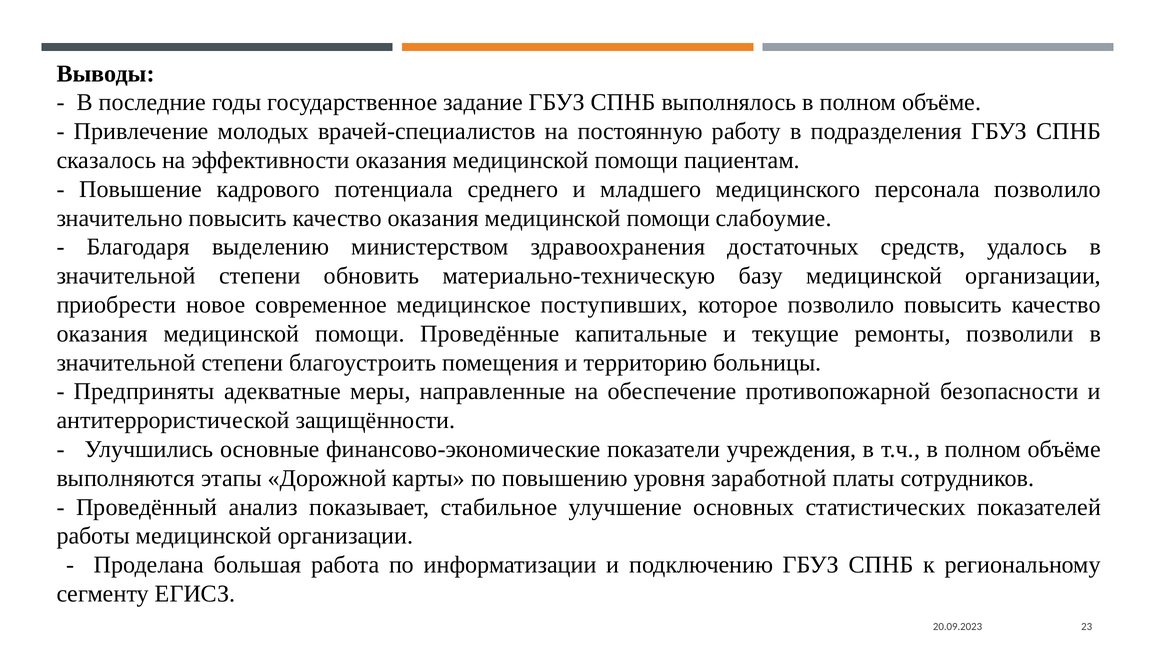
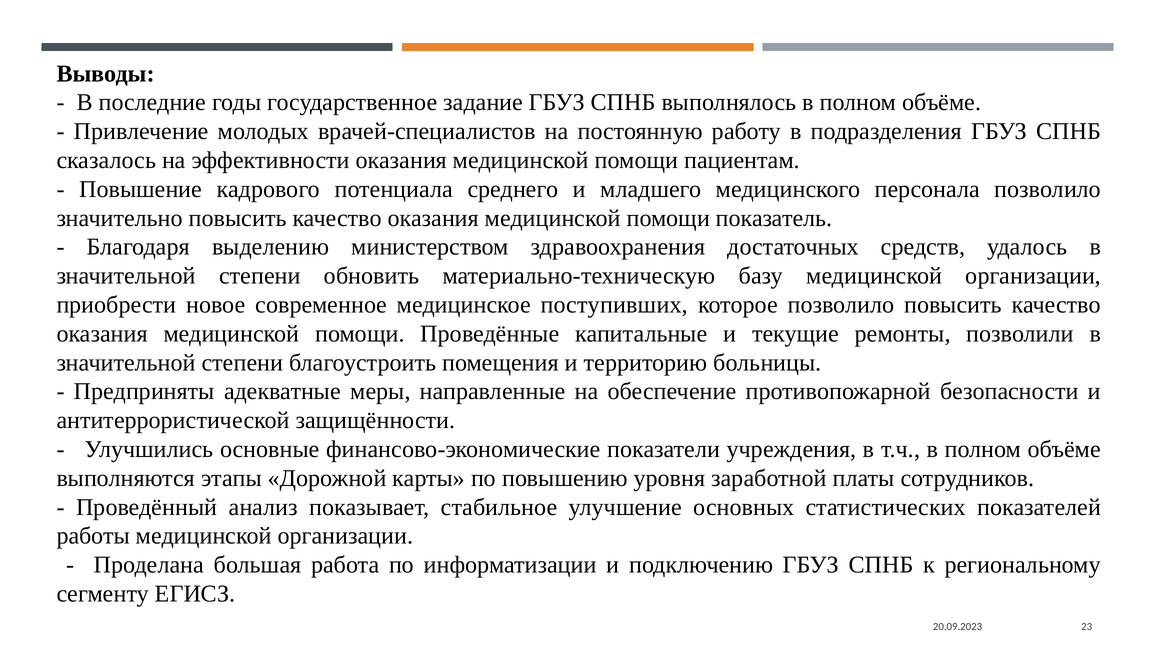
слабоумие: слабоумие -> показатель
